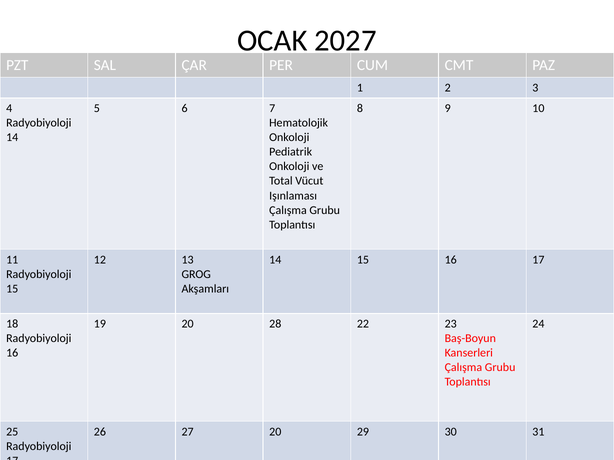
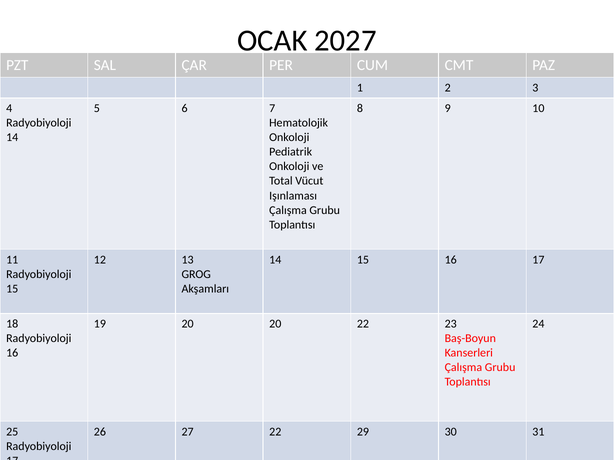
20 28: 28 -> 20
27 20: 20 -> 22
